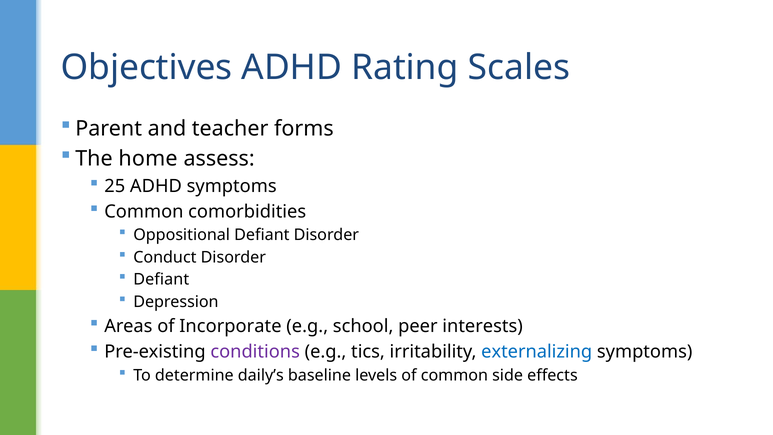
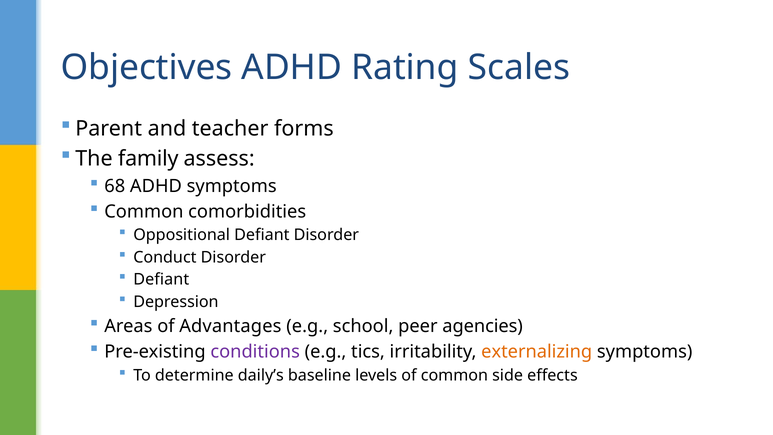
home: home -> family
25: 25 -> 68
Incorporate: Incorporate -> Advantages
interests: interests -> agencies
externalizing colour: blue -> orange
